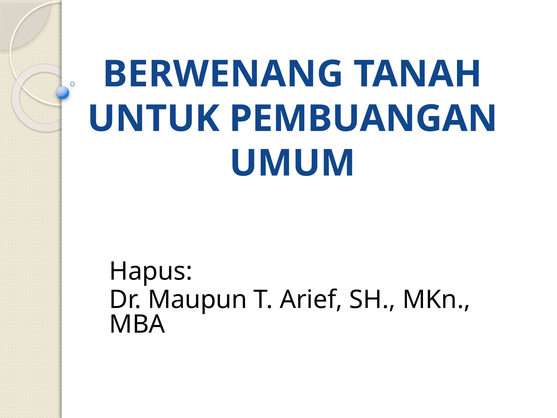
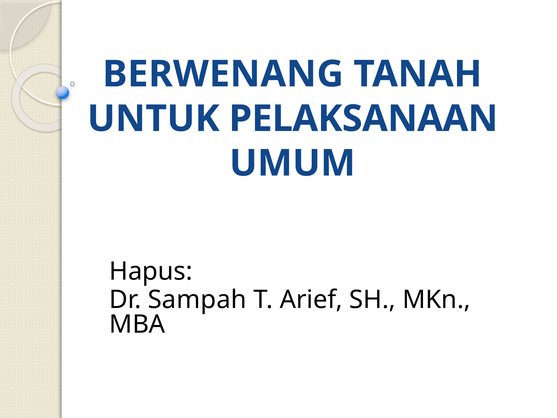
PEMBUANGAN: PEMBUANGAN -> PELAKSANAAN
Maupun: Maupun -> Sampah
